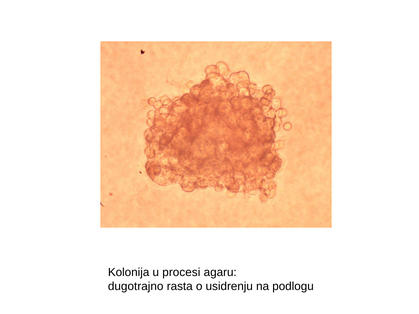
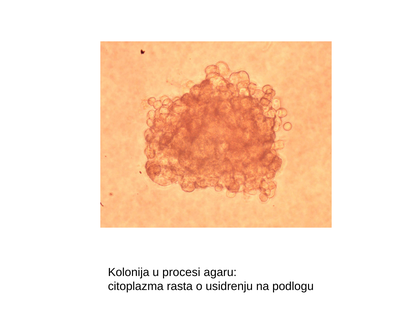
dugotrajno: dugotrajno -> citoplazma
